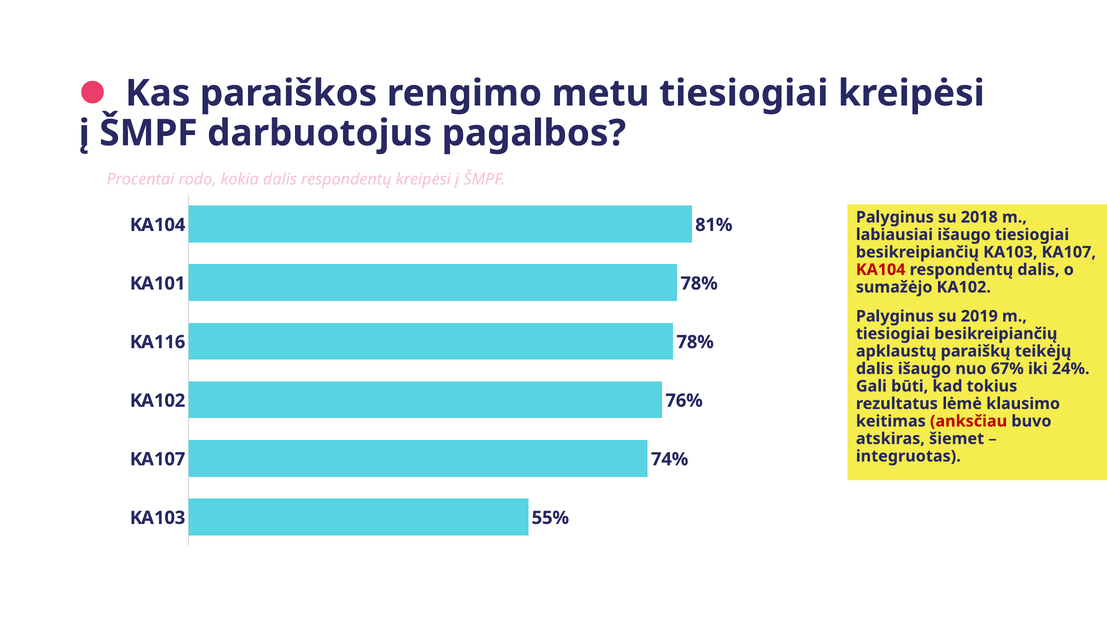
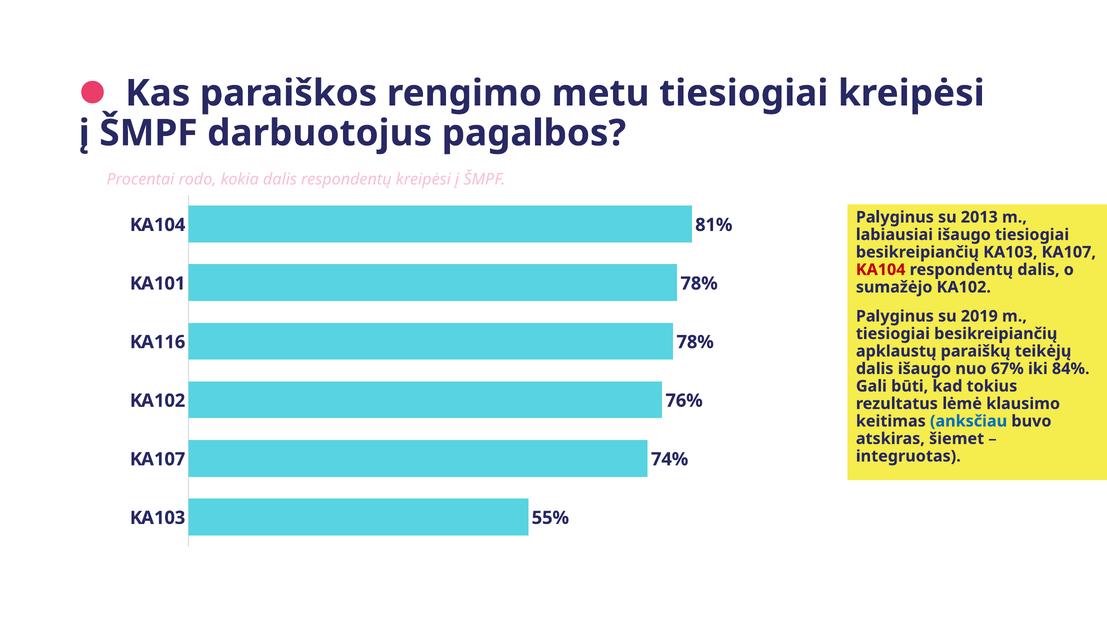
2018: 2018 -> 2013
24%: 24% -> 84%
anksčiau colour: red -> blue
